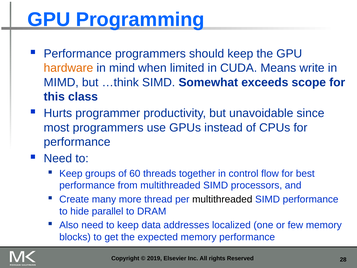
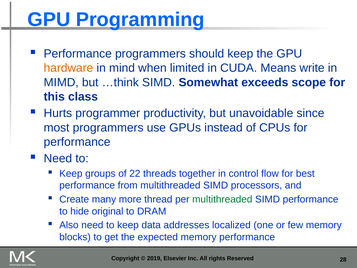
60: 60 -> 22
multithreaded at (222, 199) colour: black -> green
parallel: parallel -> original
